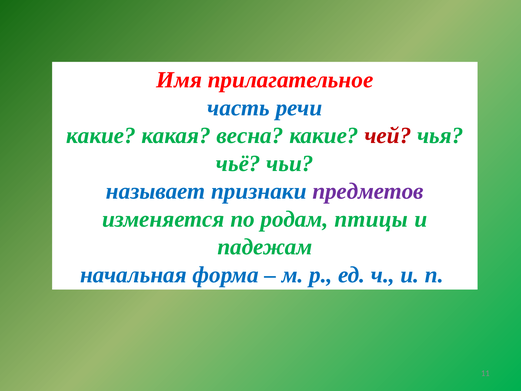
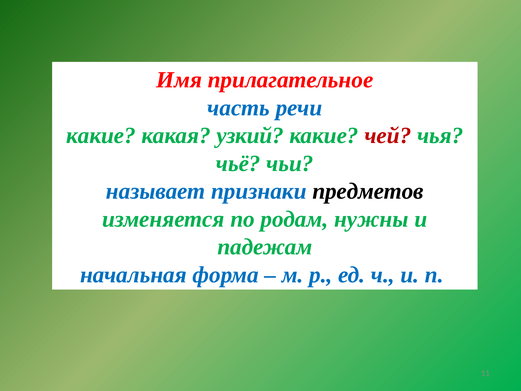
весна: весна -> узкий
предметов colour: purple -> black
птицы: птицы -> нужны
